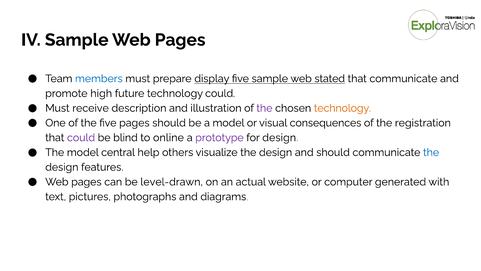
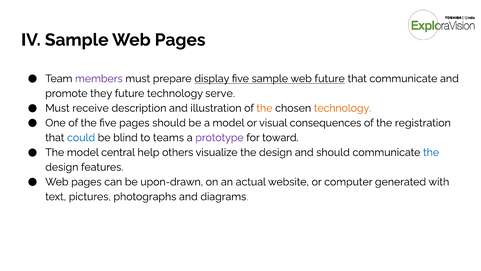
members colour: blue -> purple
web stated: stated -> future
high: high -> they
technology could: could -> serve
the at (264, 108) colour: purple -> orange
could at (81, 137) colour: purple -> blue
online: online -> teams
for design: design -> toward
level-drawn: level-drawn -> upon-drawn
